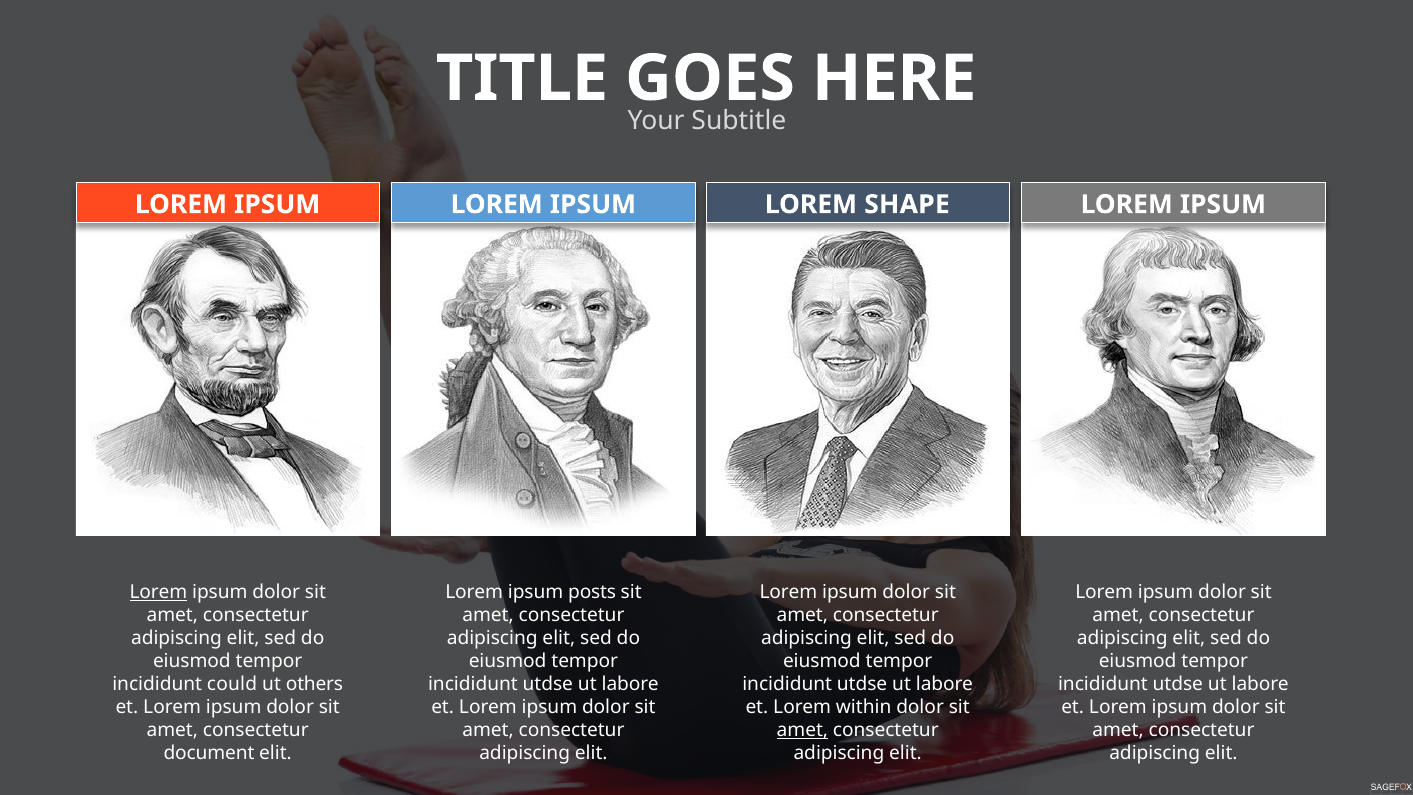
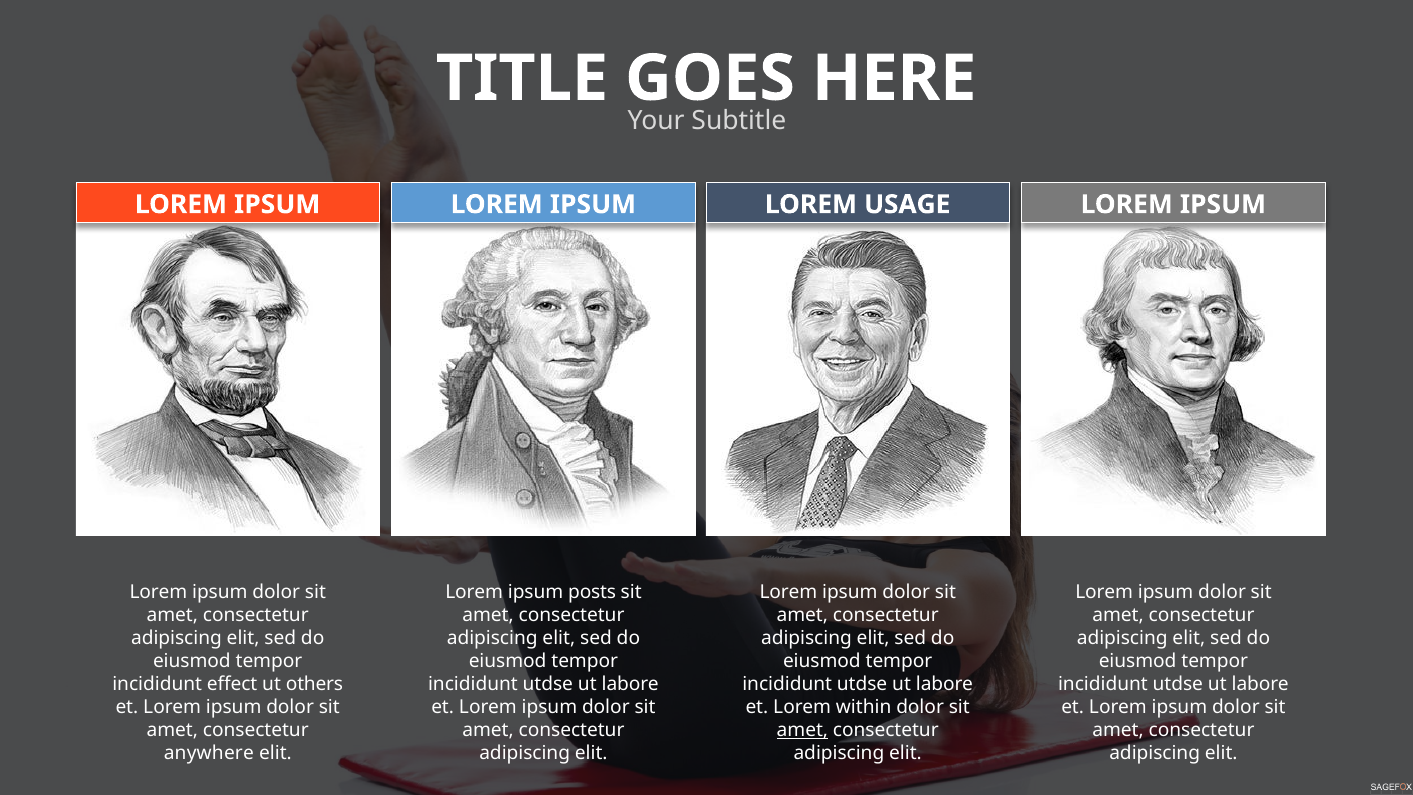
SHAPE: SHAPE -> USAGE
Lorem at (158, 592) underline: present -> none
could: could -> effect
document: document -> anywhere
